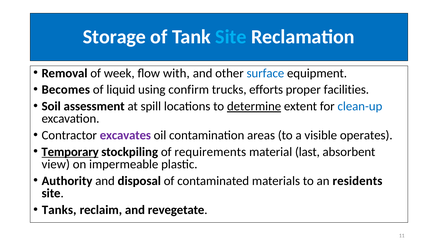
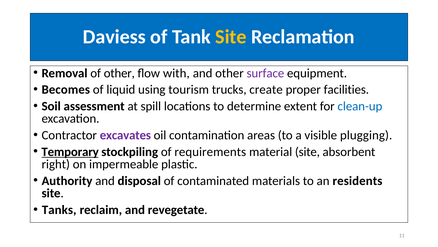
Storage: Storage -> Daviess
Site at (231, 37) colour: light blue -> yellow
of week: week -> other
surface colour: blue -> purple
confirm: confirm -> tourism
efforts: efforts -> create
determine underline: present -> none
operates: operates -> plugging
material last: last -> site
view: view -> right
